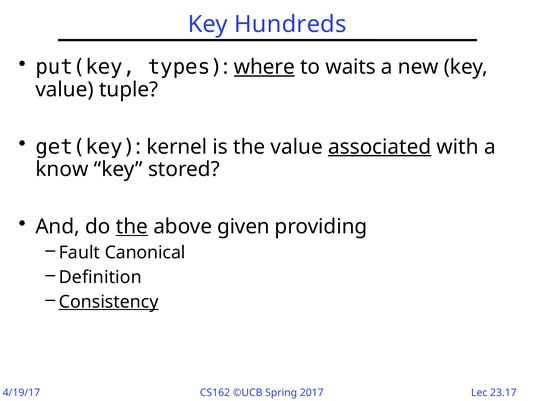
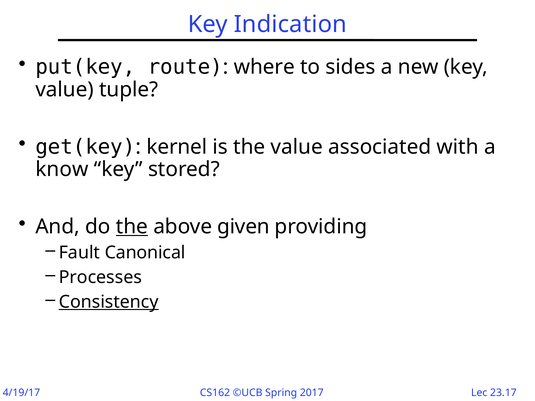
Hundreds: Hundreds -> Indication
types: types -> route
where underline: present -> none
waits: waits -> sides
associated underline: present -> none
Definition: Definition -> Processes
